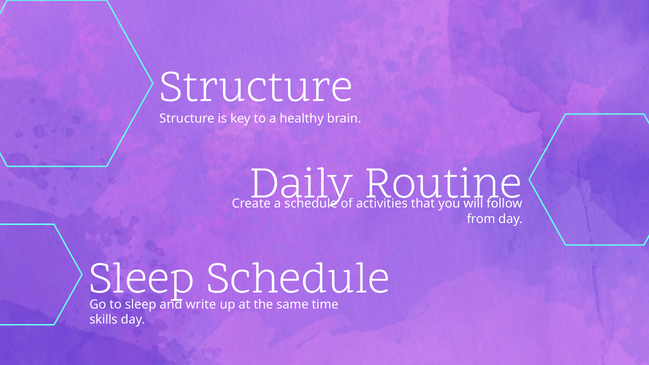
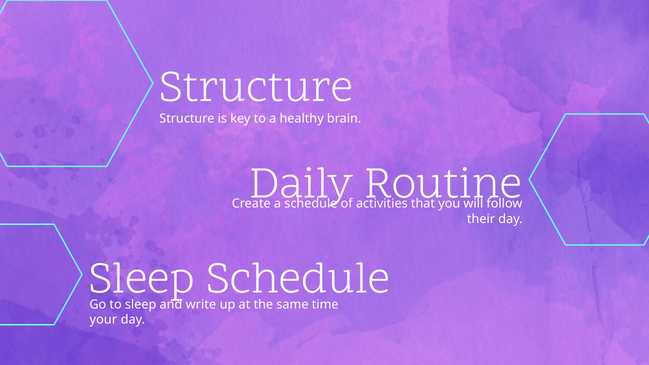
from: from -> their
skills: skills -> your
